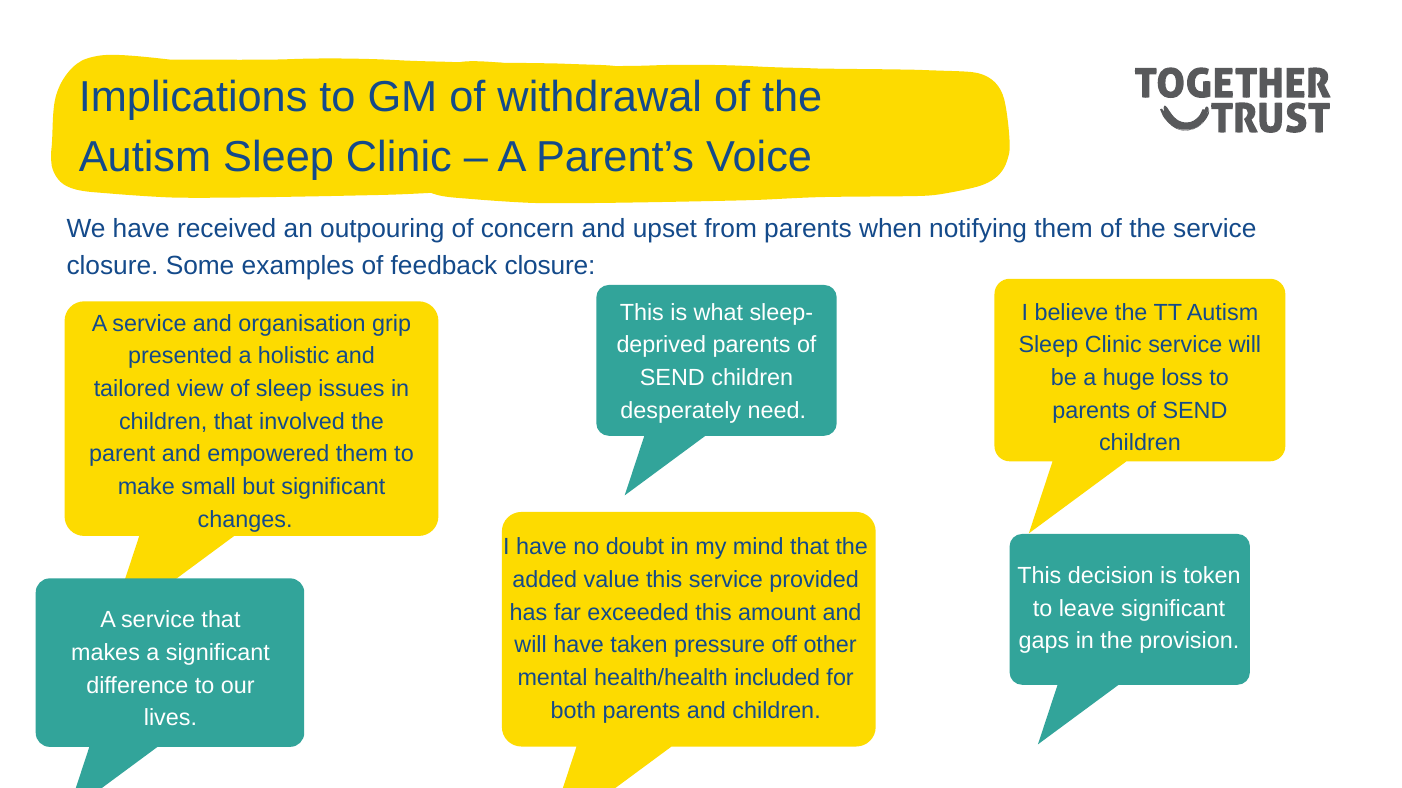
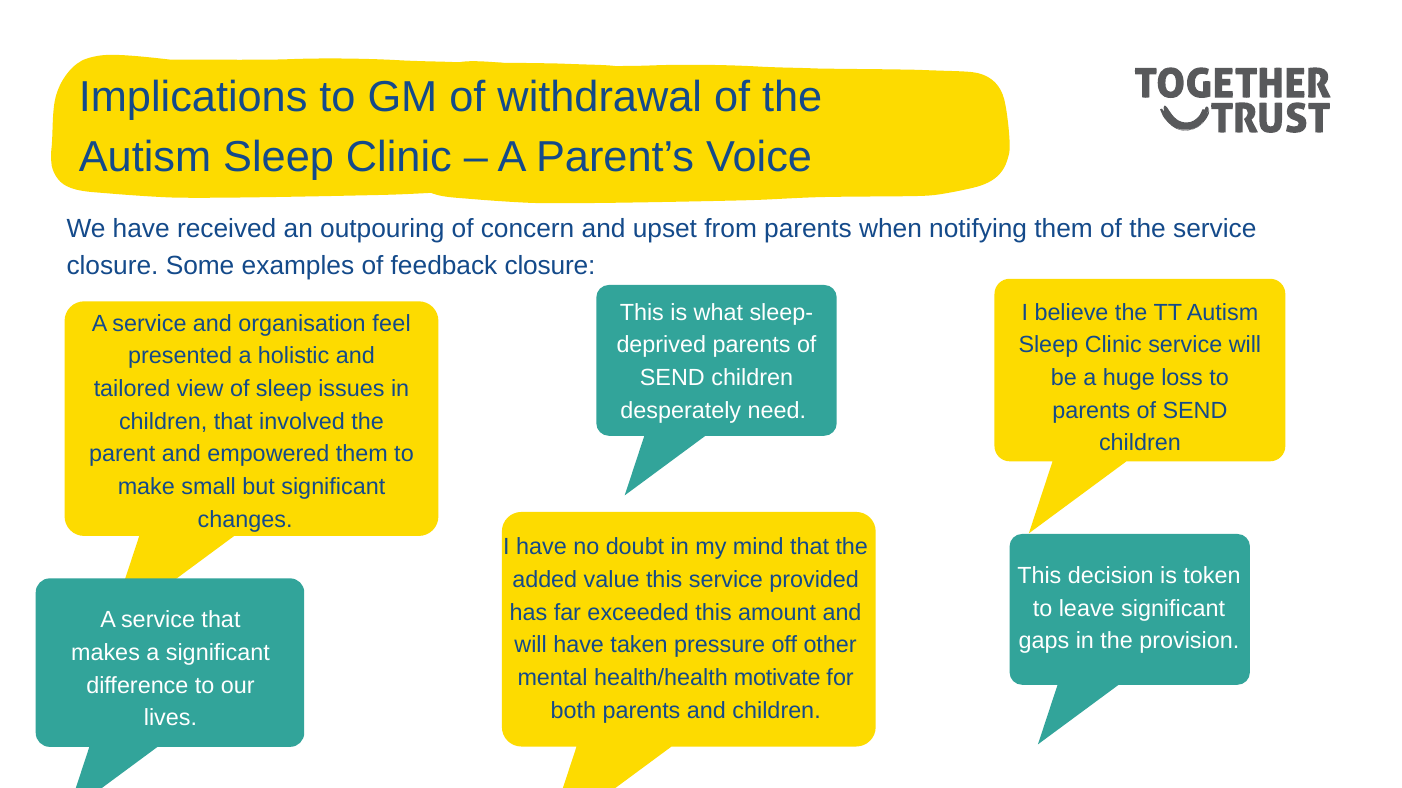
grip: grip -> feel
included: included -> motivate
